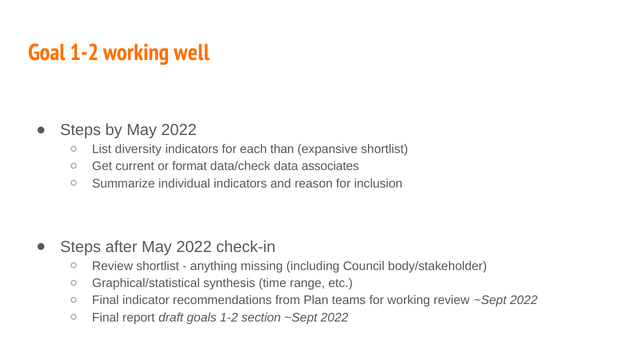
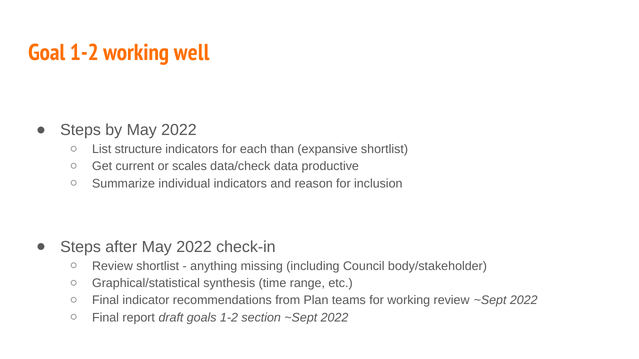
diversity: diversity -> structure
format: format -> scales
associates: associates -> productive
